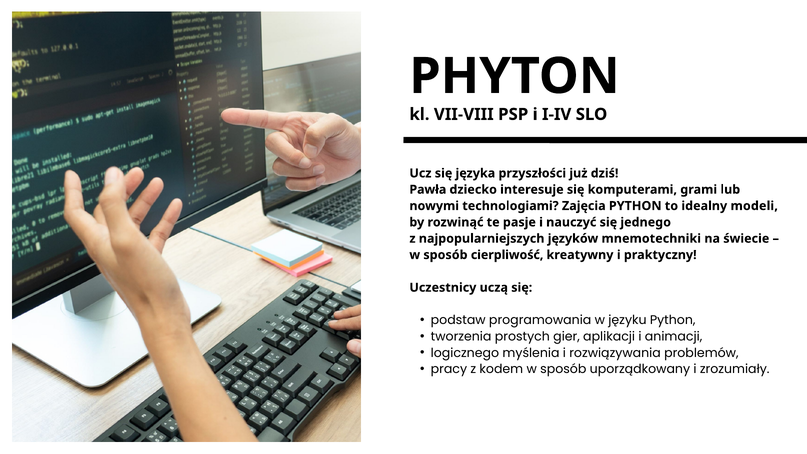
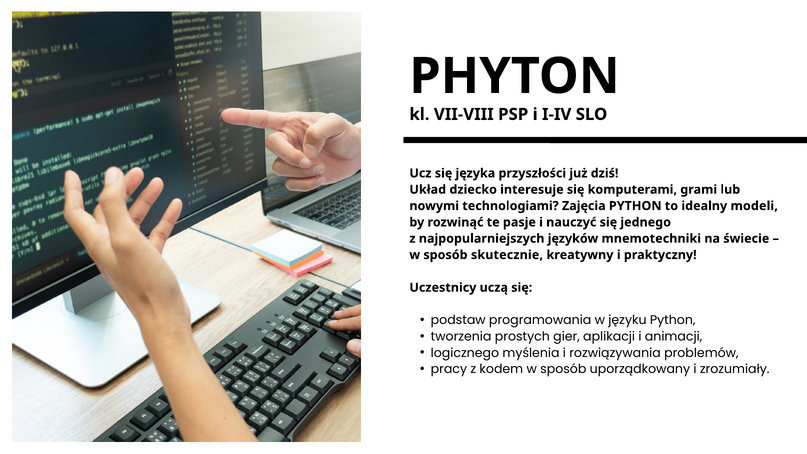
Pawła: Pawła -> Układ
cierpliwość: cierpliwość -> skutecznie
